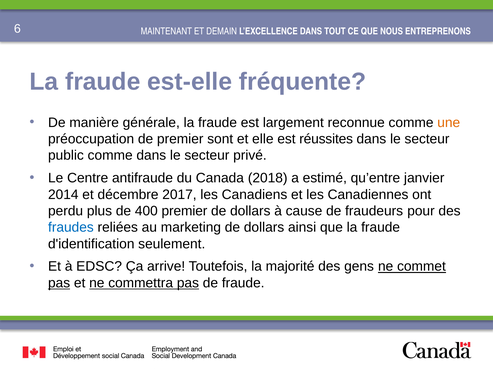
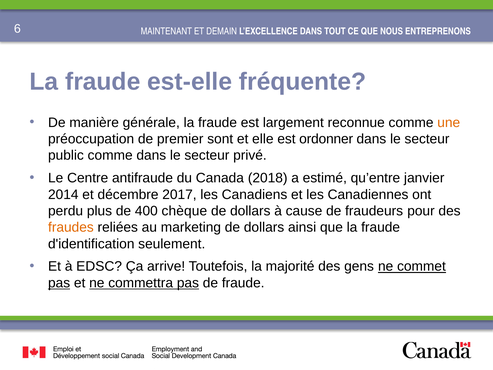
réussites: réussites -> ordonner
400 premier: premier -> chèque
fraudes colour: blue -> orange
